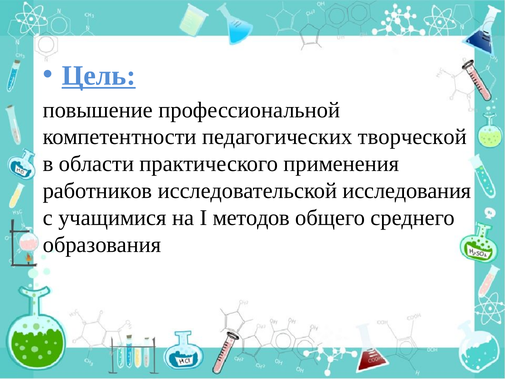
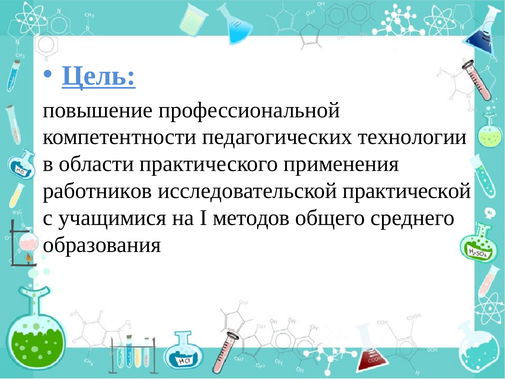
творческой: творческой -> технологии
исследования: исследования -> практической
